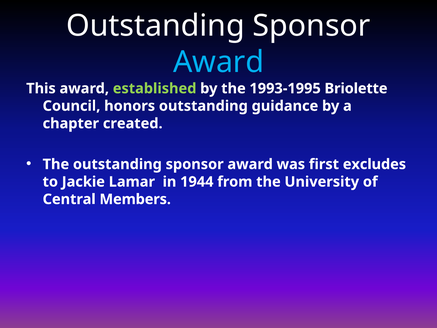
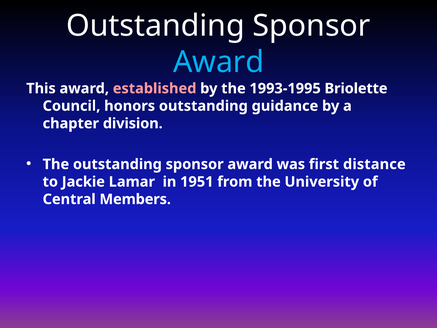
established colour: light green -> pink
created: created -> division
excludes: excludes -> distance
1944: 1944 -> 1951
